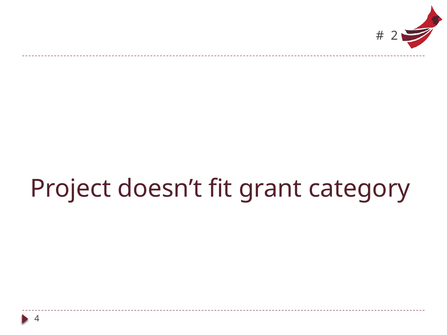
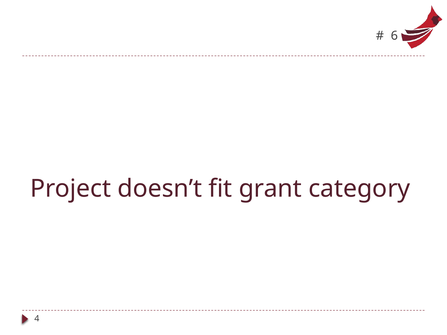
2: 2 -> 6
